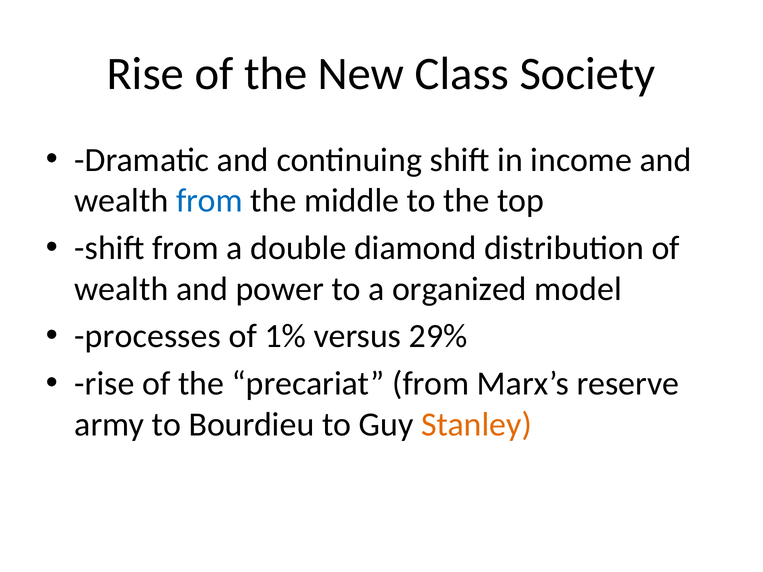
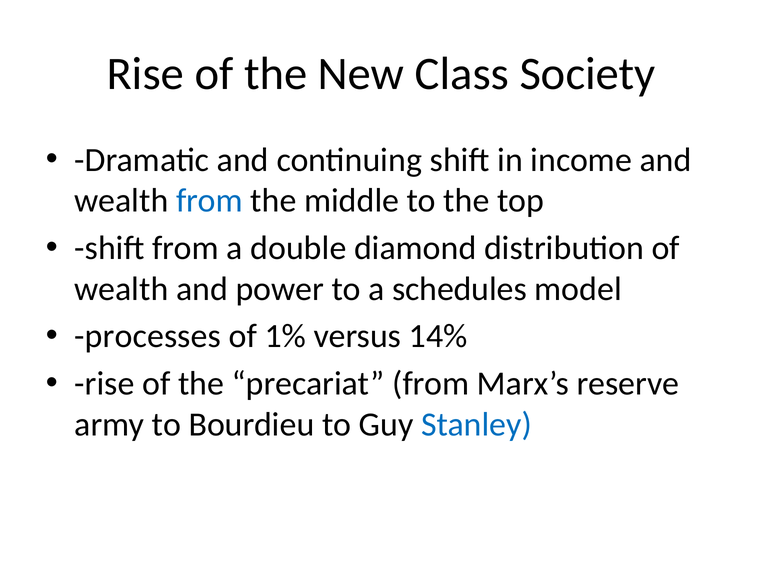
organized: organized -> schedules
29%: 29% -> 14%
Stanley colour: orange -> blue
